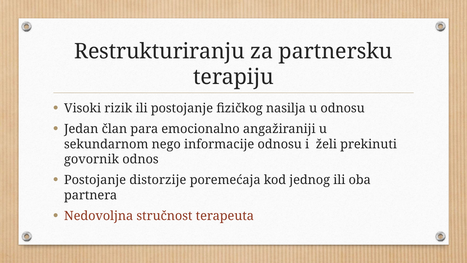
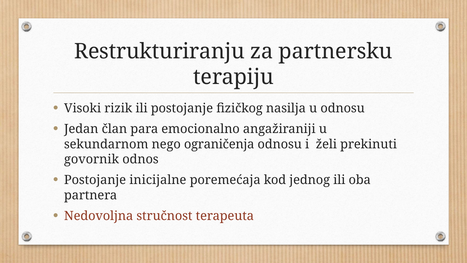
informacije: informacije -> ograničenja
distorzije: distorzije -> inicijalne
